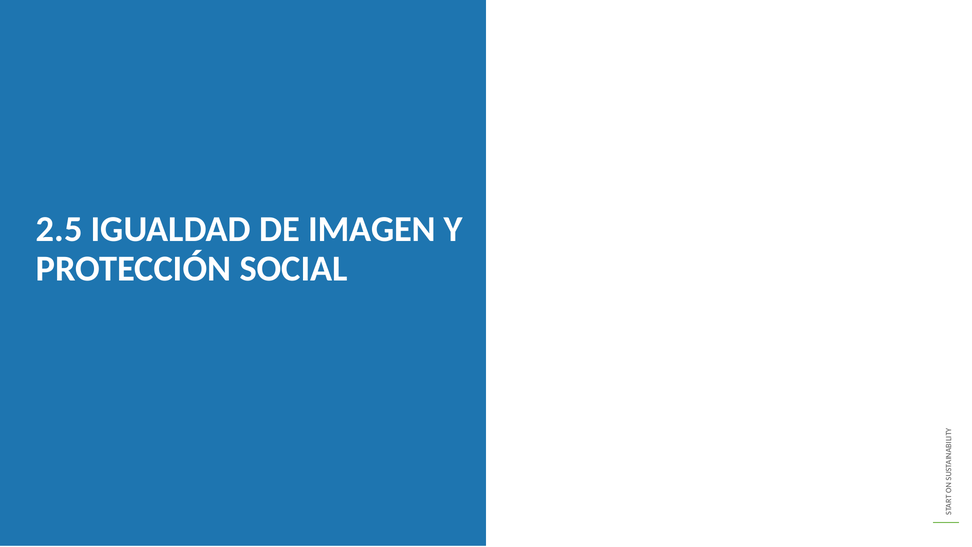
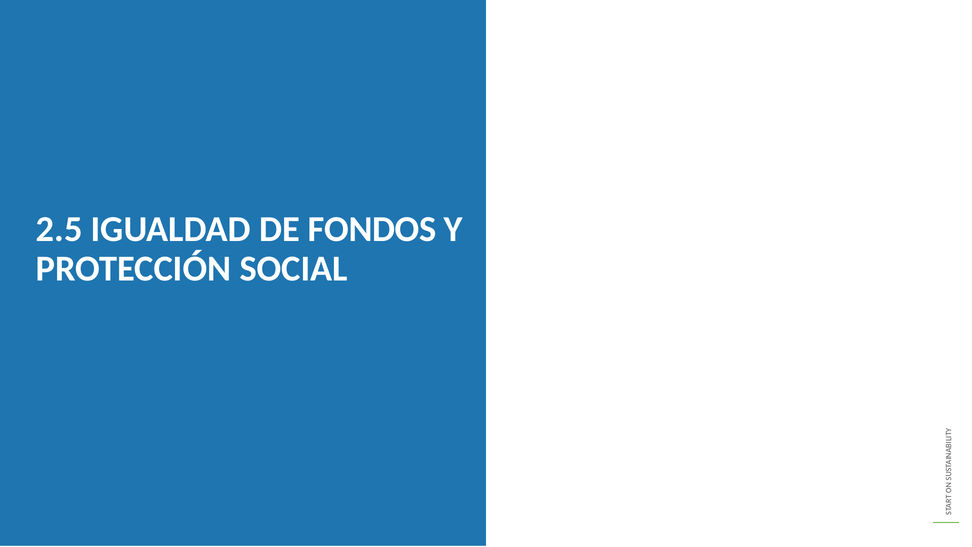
IMAGEN: IMAGEN -> FONDOS
